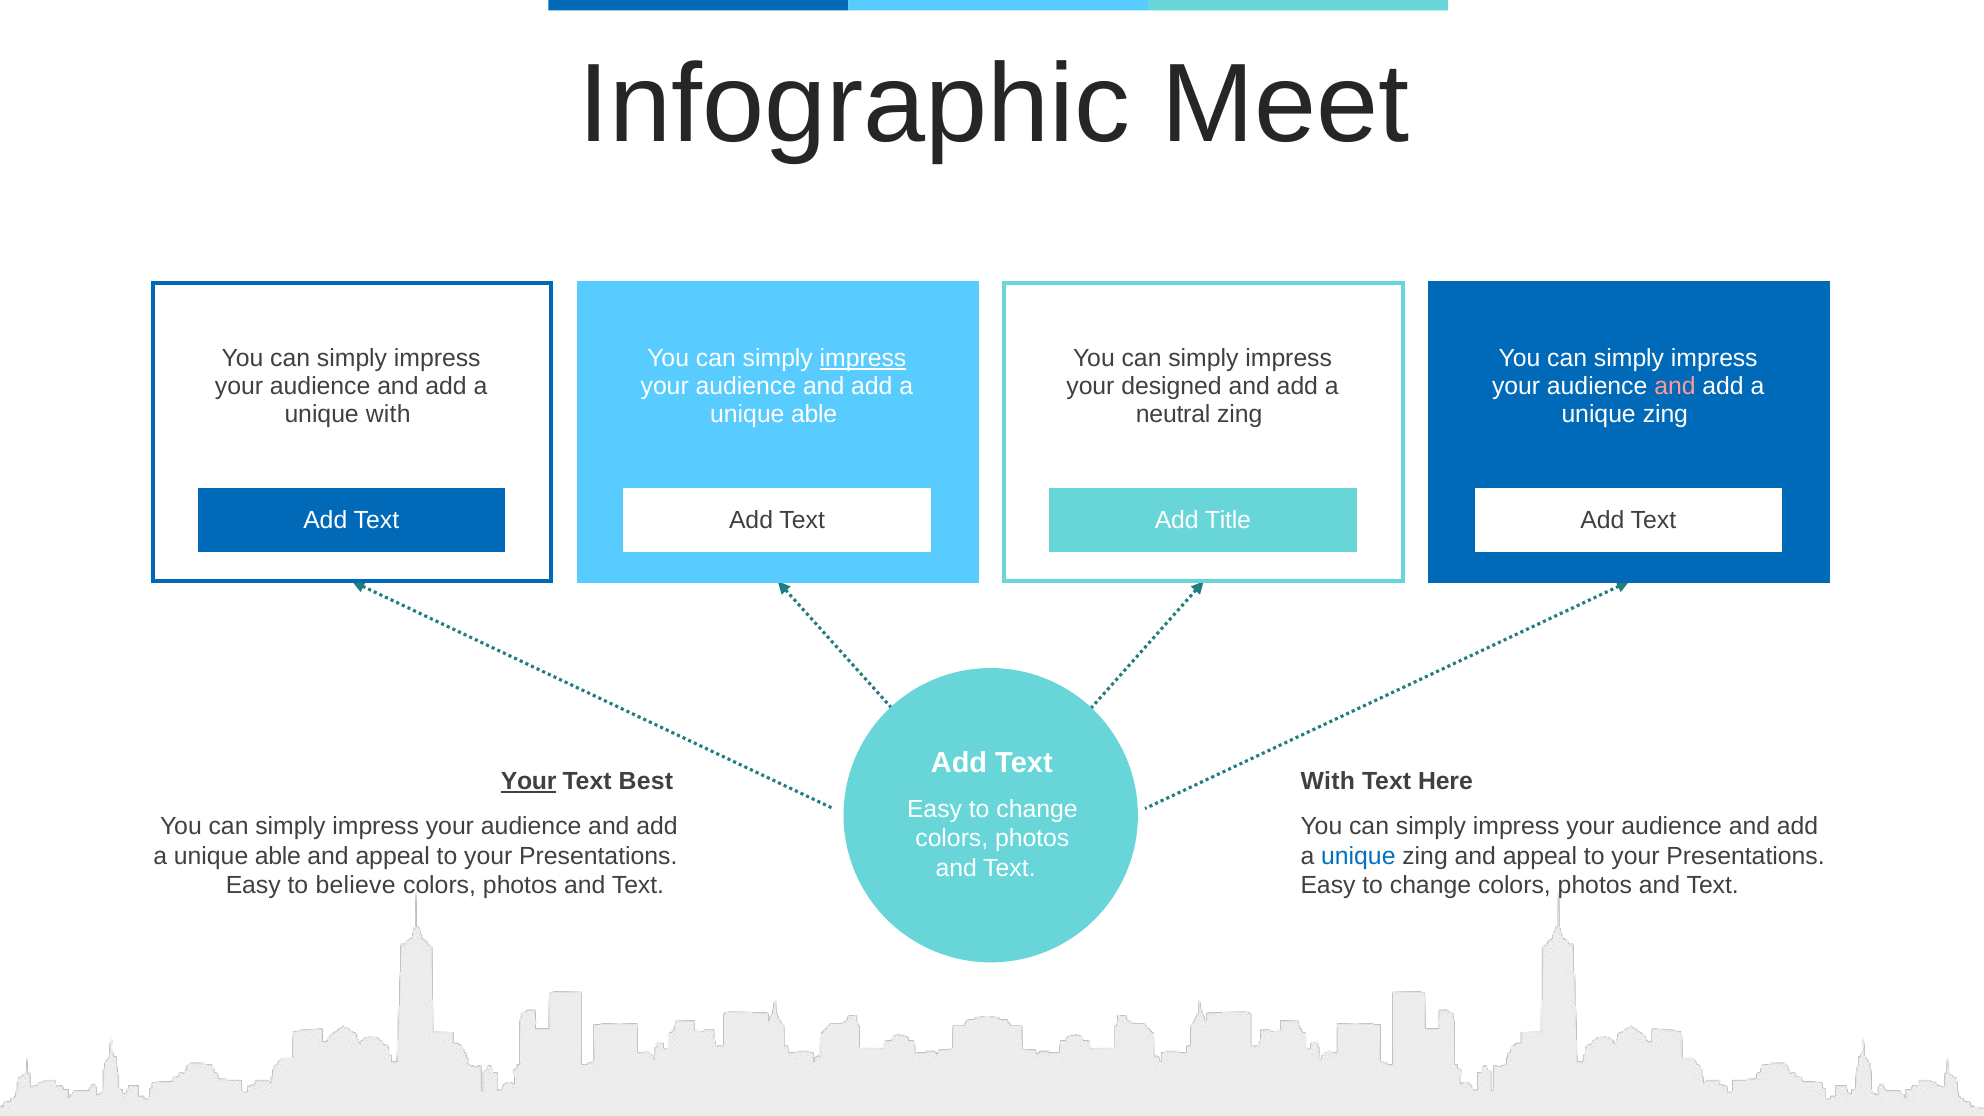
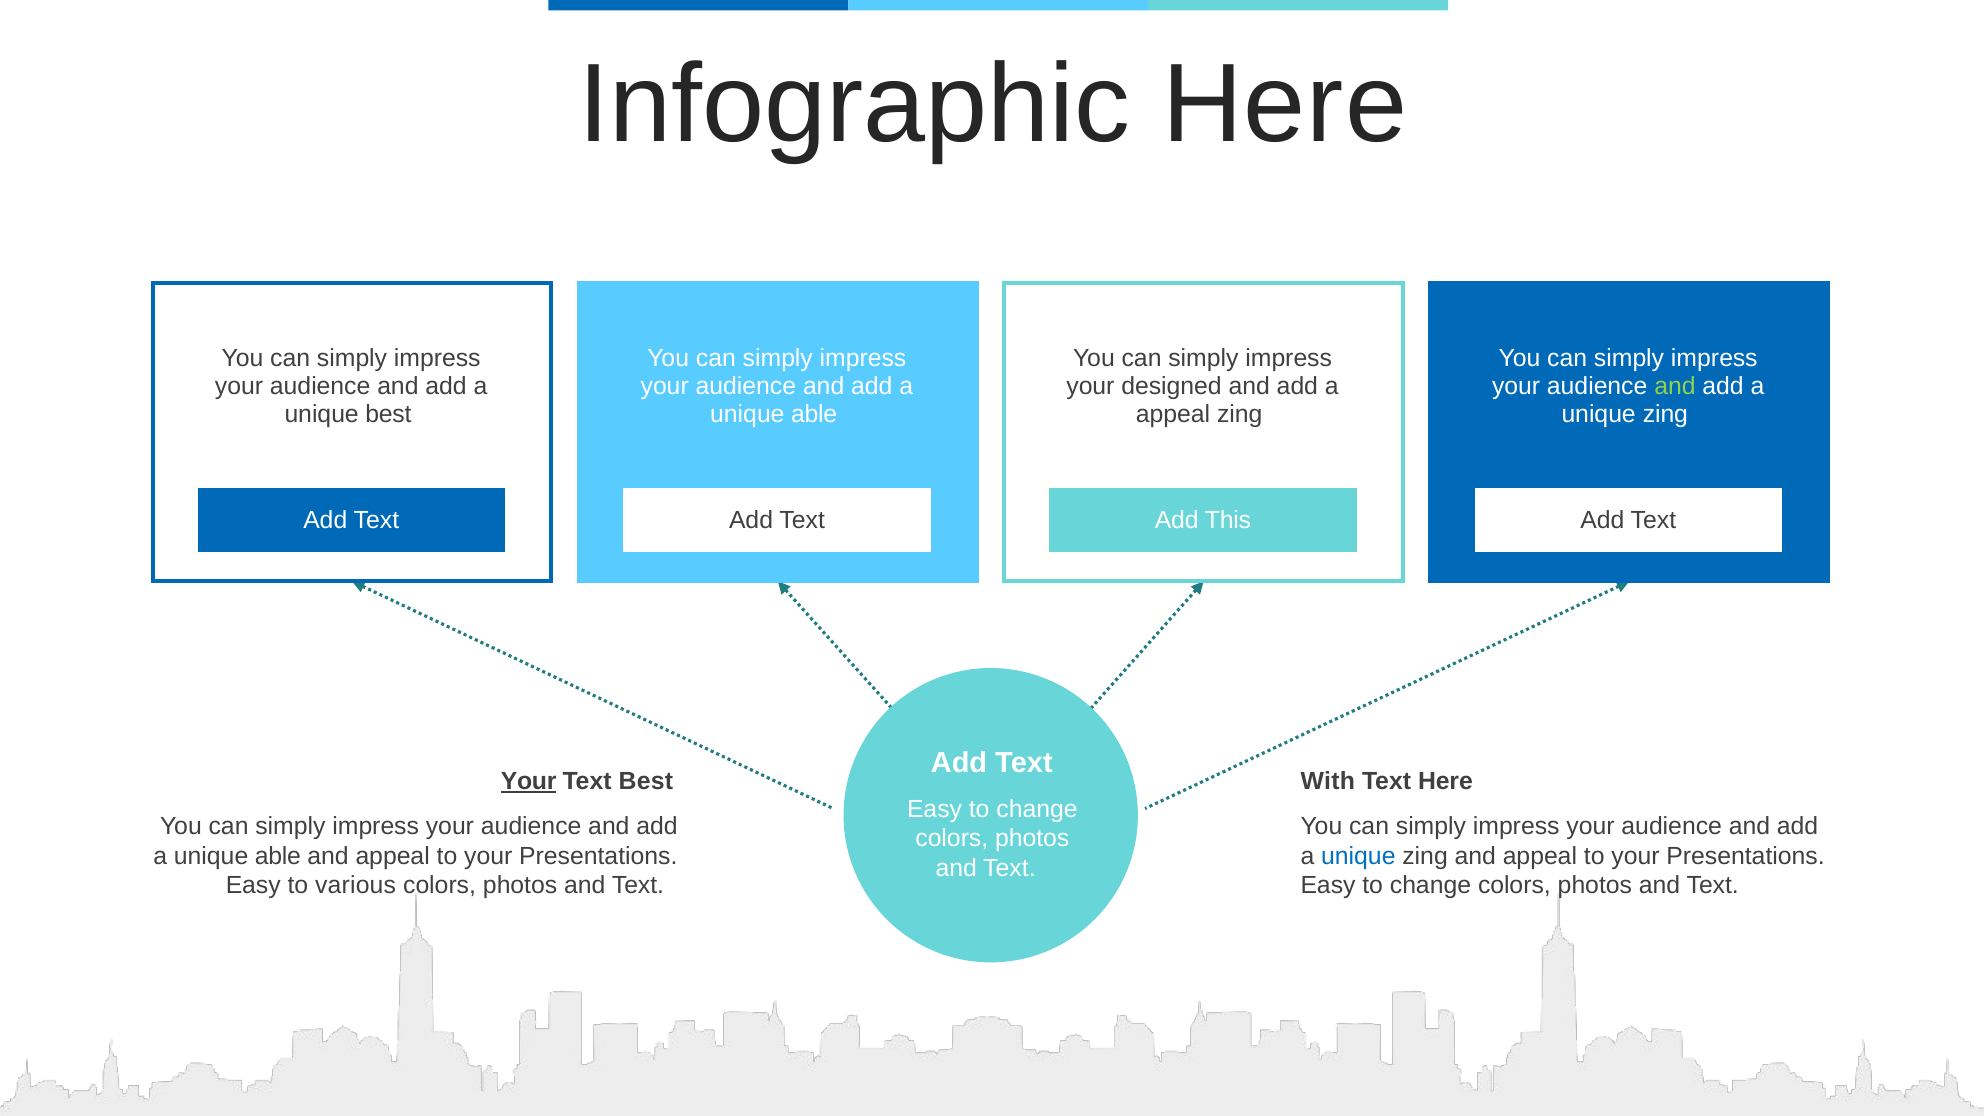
Infographic Meet: Meet -> Here
impress at (863, 358) underline: present -> none
and at (1675, 386) colour: pink -> light green
unique with: with -> best
neutral at (1173, 414): neutral -> appeal
Title: Title -> This
believe: believe -> various
